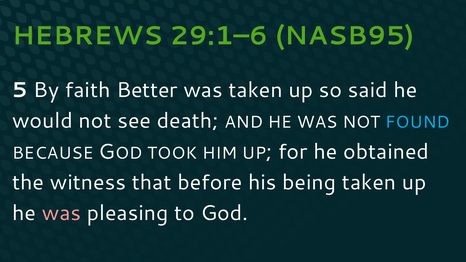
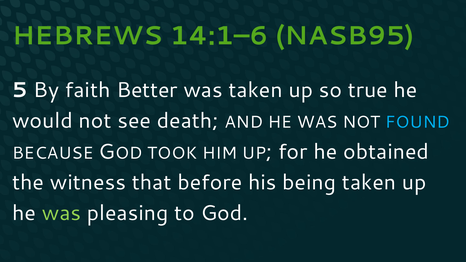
29:1–6: 29:1–6 -> 14:1–6
said: said -> true
was at (61, 213) colour: pink -> light green
